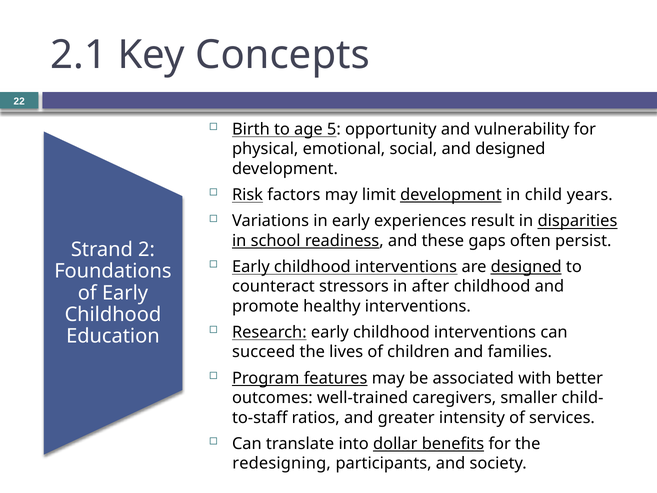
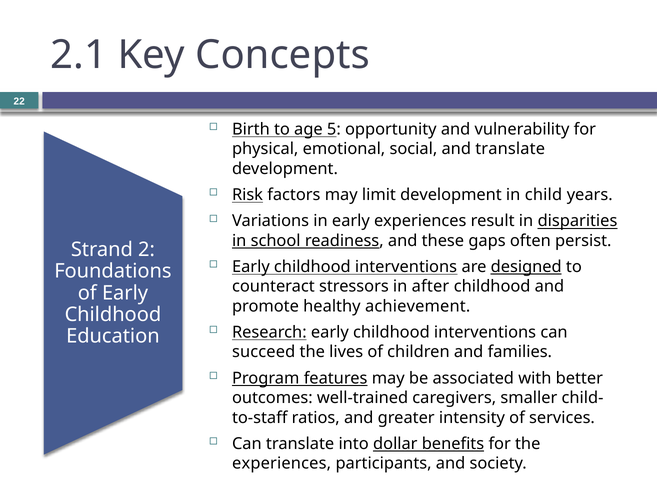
and designed: designed -> translate
development at (451, 195) underline: present -> none
healthy interventions: interventions -> achievement
redesigning at (282, 463): redesigning -> experiences
